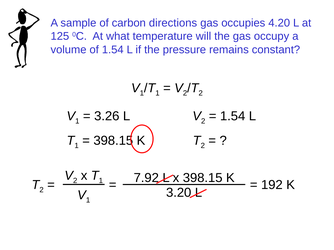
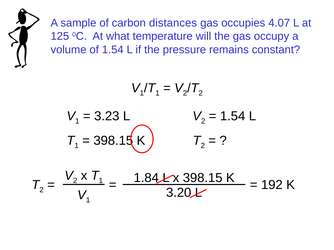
directions: directions -> distances
4.20: 4.20 -> 4.07
3.26: 3.26 -> 3.23
7.92: 7.92 -> 1.84
